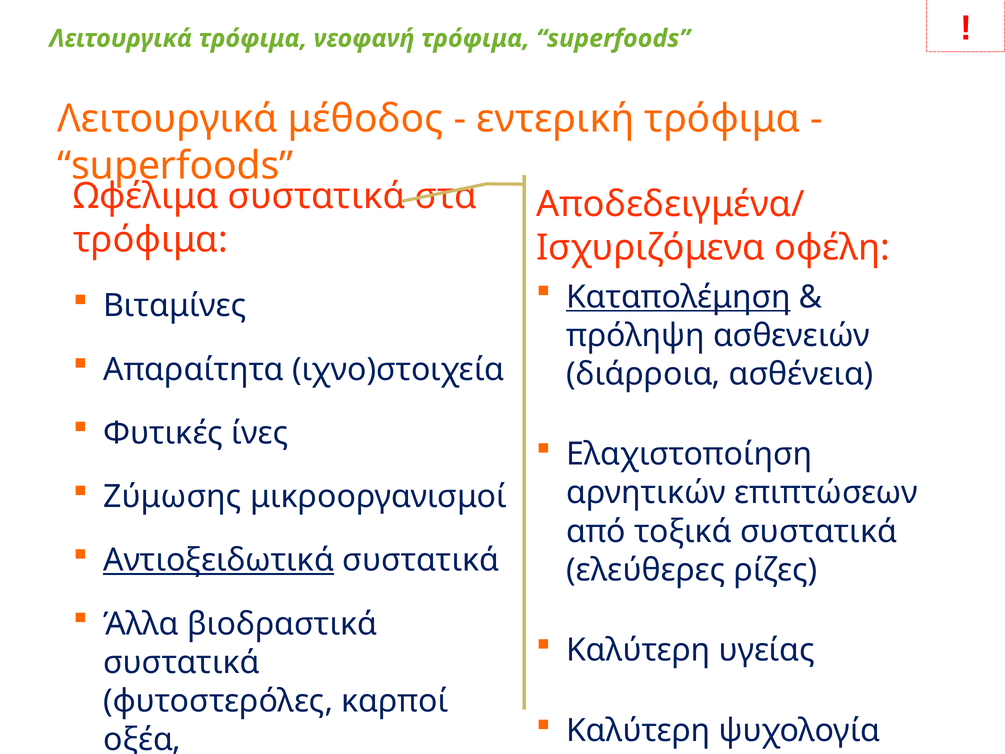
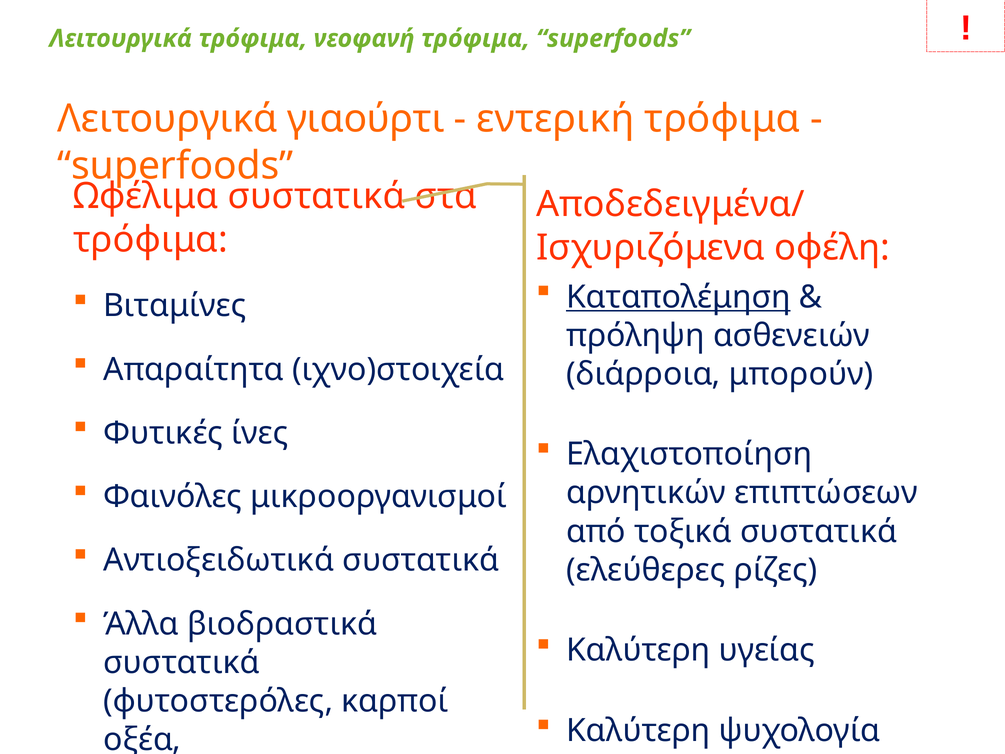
μέθοδος: μέθοδος -> γιαούρτι
ασθένεια: ασθένεια -> μπορούν
Ζύμωσης: Ζύμωσης -> Φαινόλες
Αντιοξειδωτικά underline: present -> none
